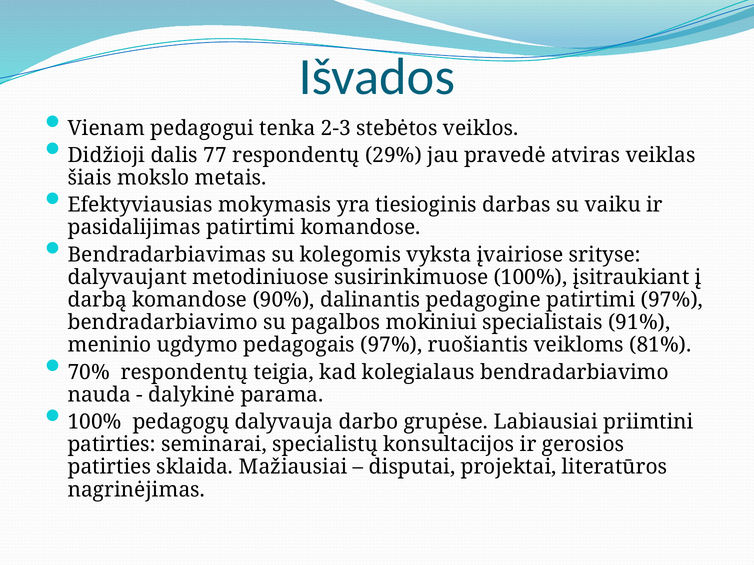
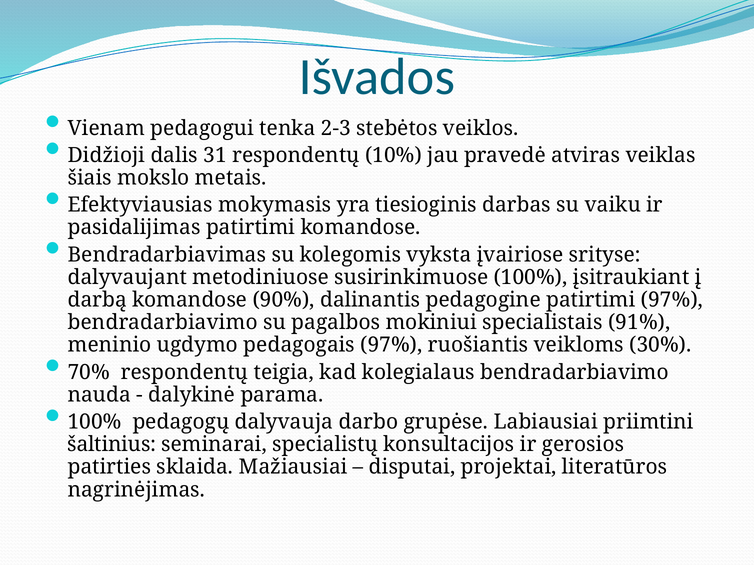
77: 77 -> 31
29%: 29% -> 10%
81%: 81% -> 30%
patirties at (112, 445): patirties -> šaltinius
